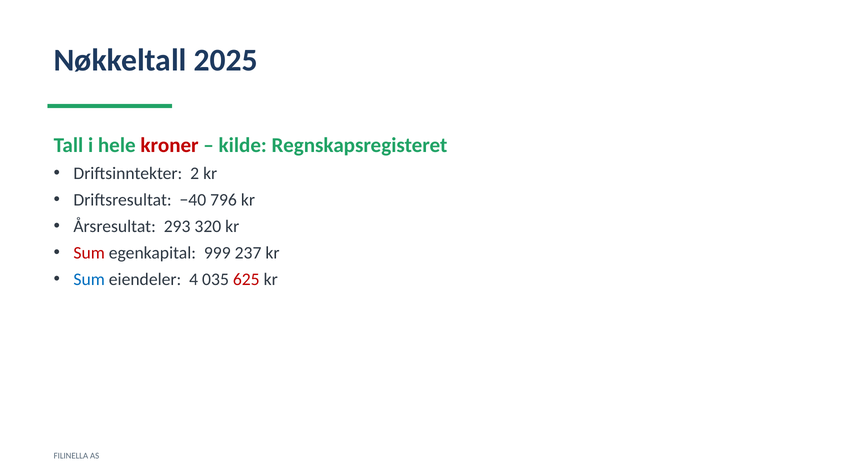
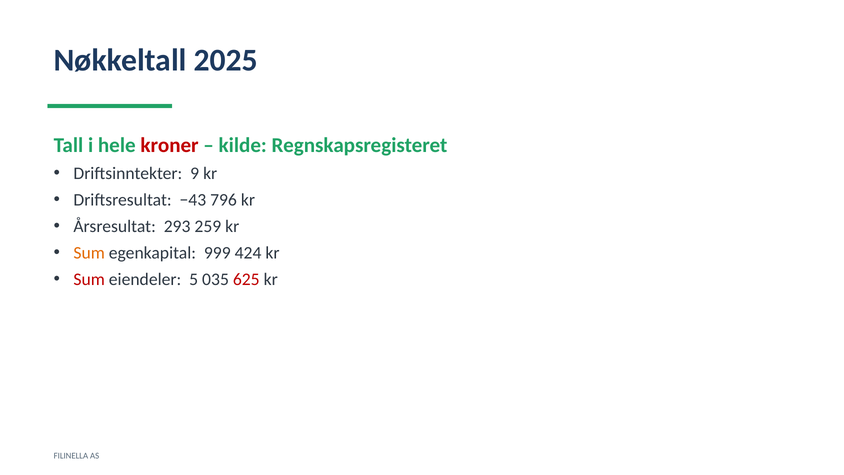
2: 2 -> 9
−40: −40 -> −43
320: 320 -> 259
Sum at (89, 253) colour: red -> orange
237: 237 -> 424
Sum at (89, 279) colour: blue -> red
4: 4 -> 5
